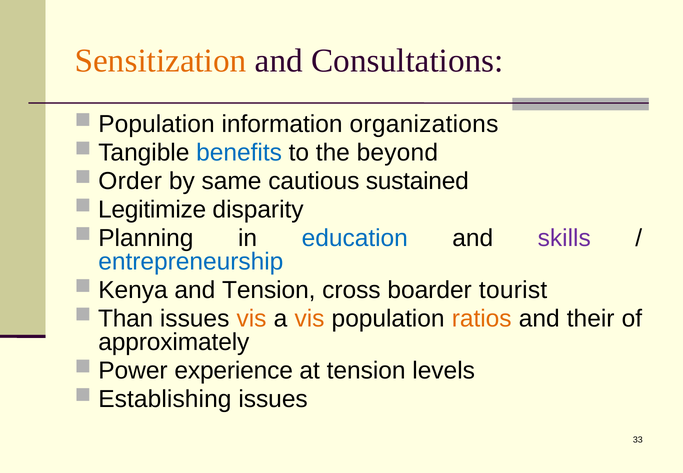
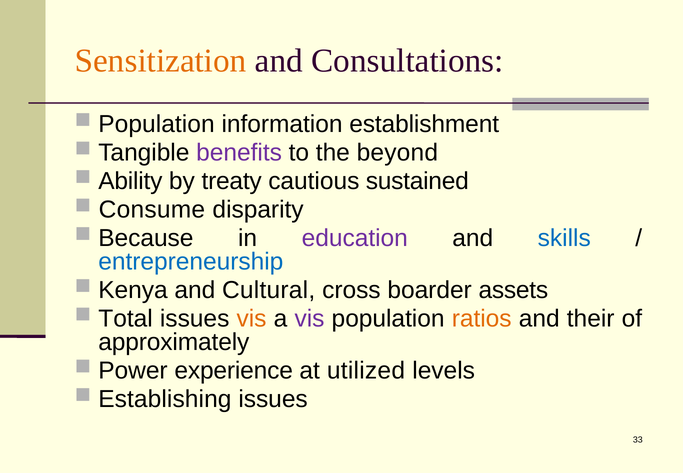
organizations: organizations -> establishment
benefits colour: blue -> purple
Order: Order -> Ability
same: same -> treaty
Legitimize: Legitimize -> Consume
Planning: Planning -> Because
education colour: blue -> purple
skills colour: purple -> blue
and Tension: Tension -> Cultural
tourist: tourist -> assets
Than: Than -> Total
vis at (309, 319) colour: orange -> purple
at tension: tension -> utilized
